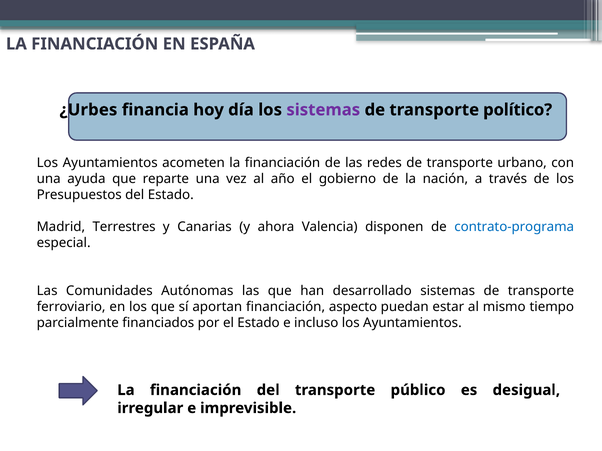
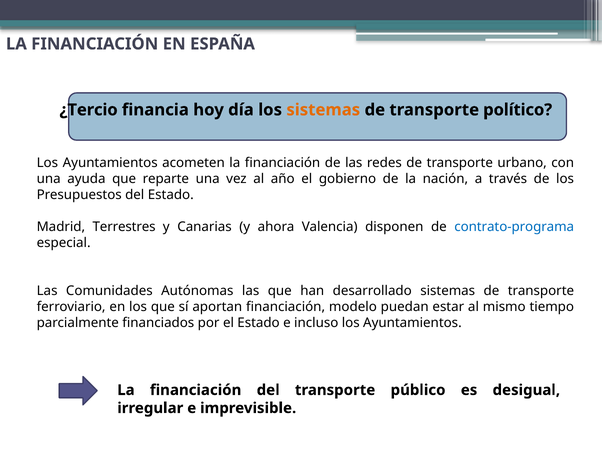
¿Urbes: ¿Urbes -> ¿Tercio
sistemas at (323, 110) colour: purple -> orange
aspecto: aspecto -> modelo
